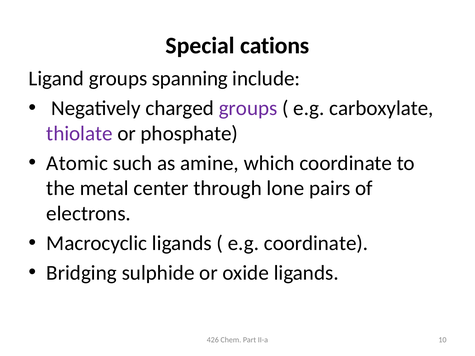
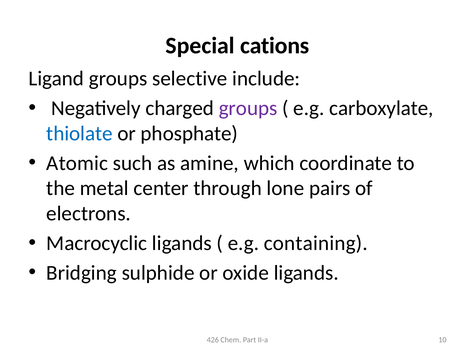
spanning: spanning -> selective
thiolate colour: purple -> blue
e.g coordinate: coordinate -> containing
